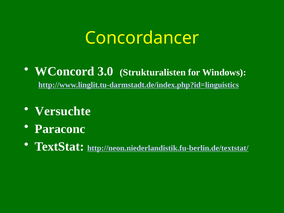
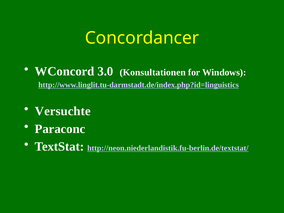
Strukturalisten: Strukturalisten -> Konsultationen
